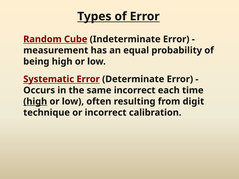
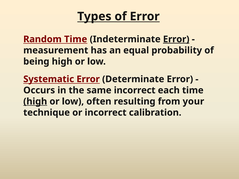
Random Cube: Cube -> Time
Error at (176, 39) underline: none -> present
digit: digit -> your
